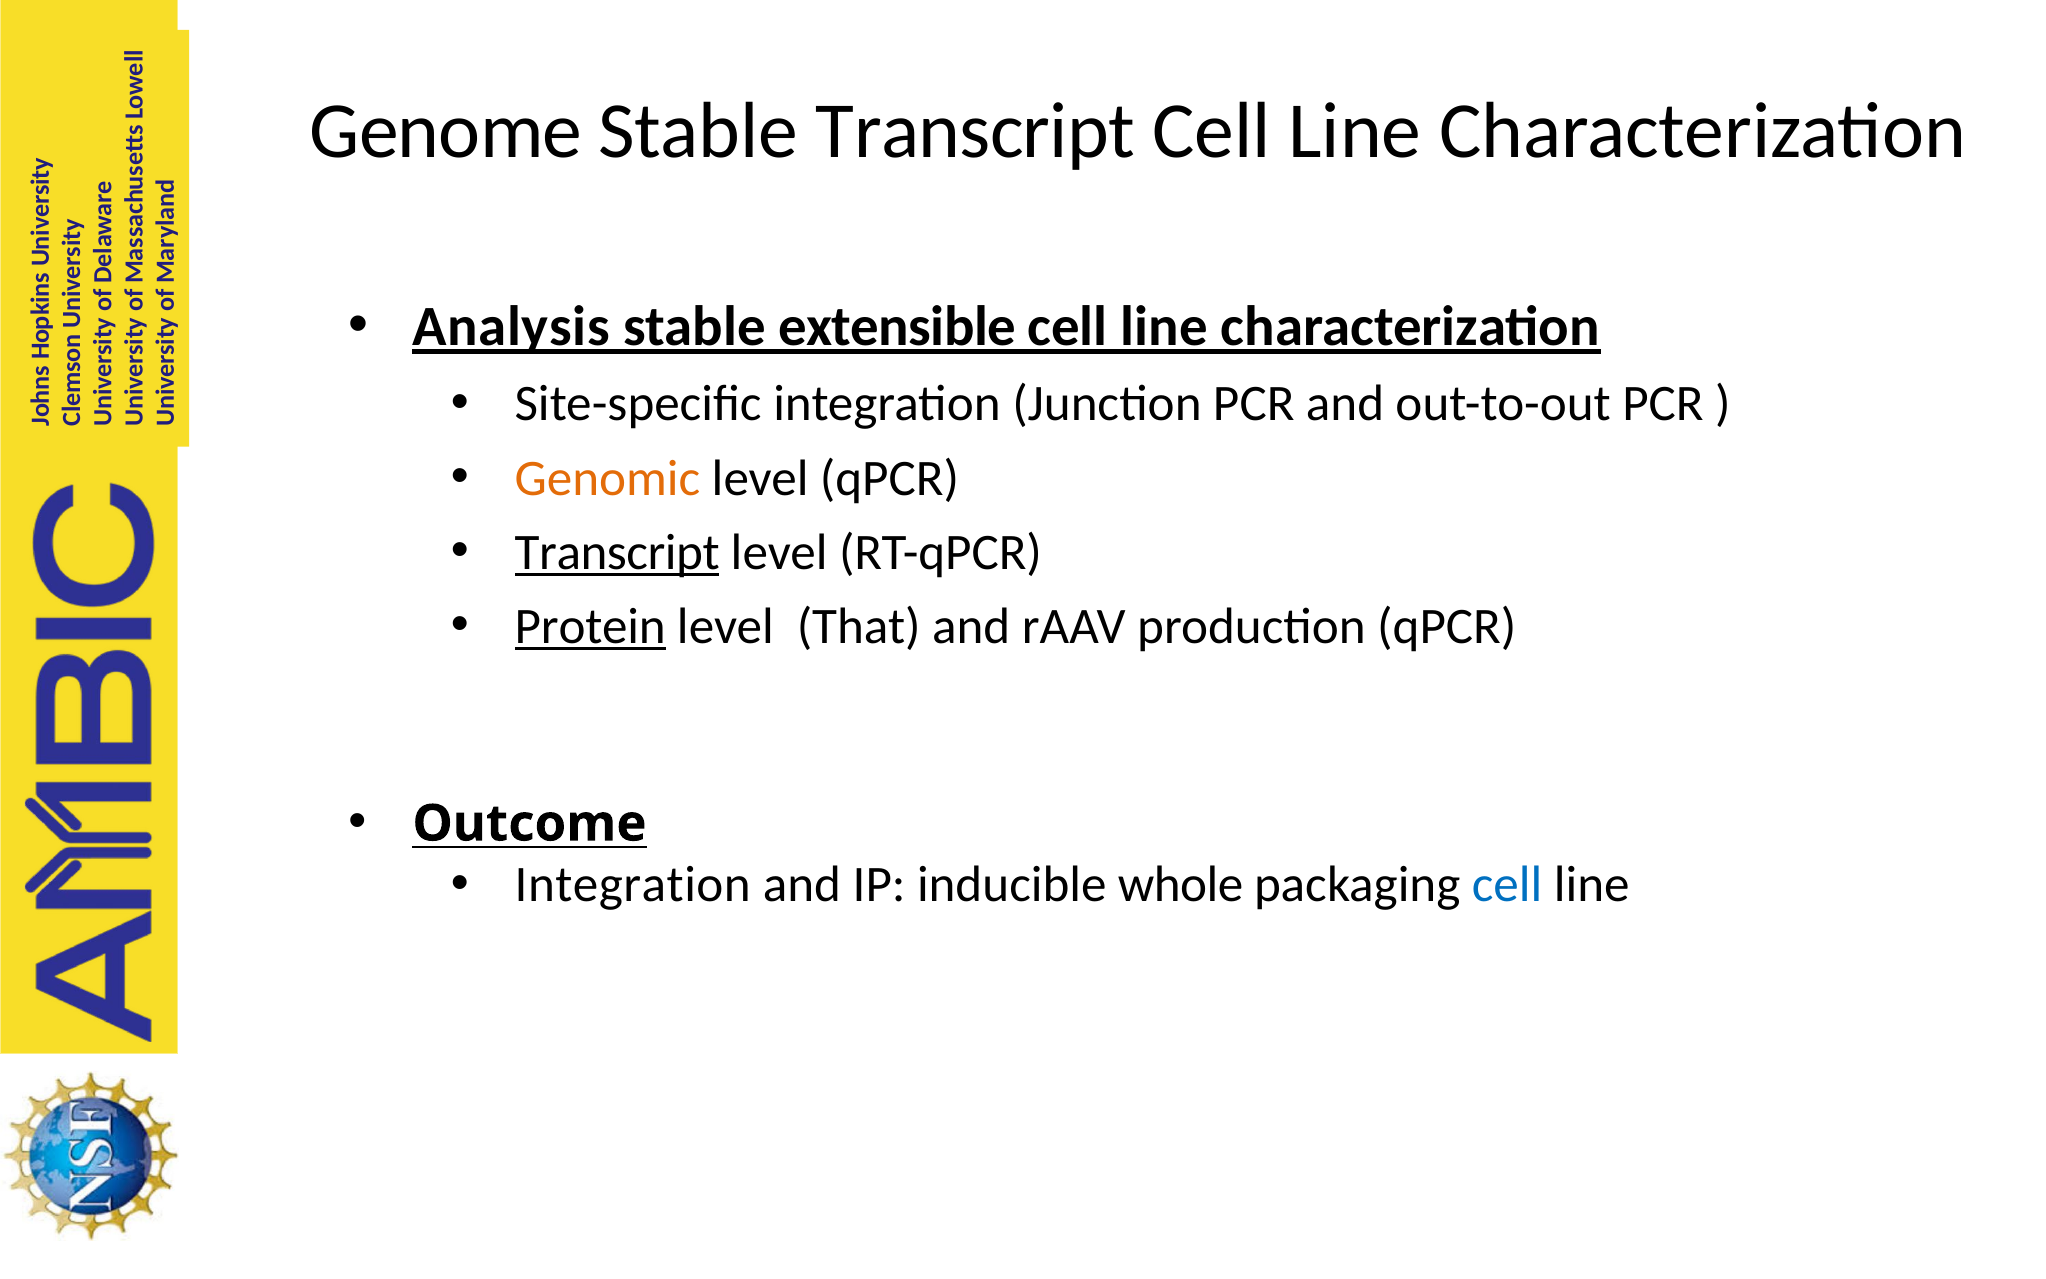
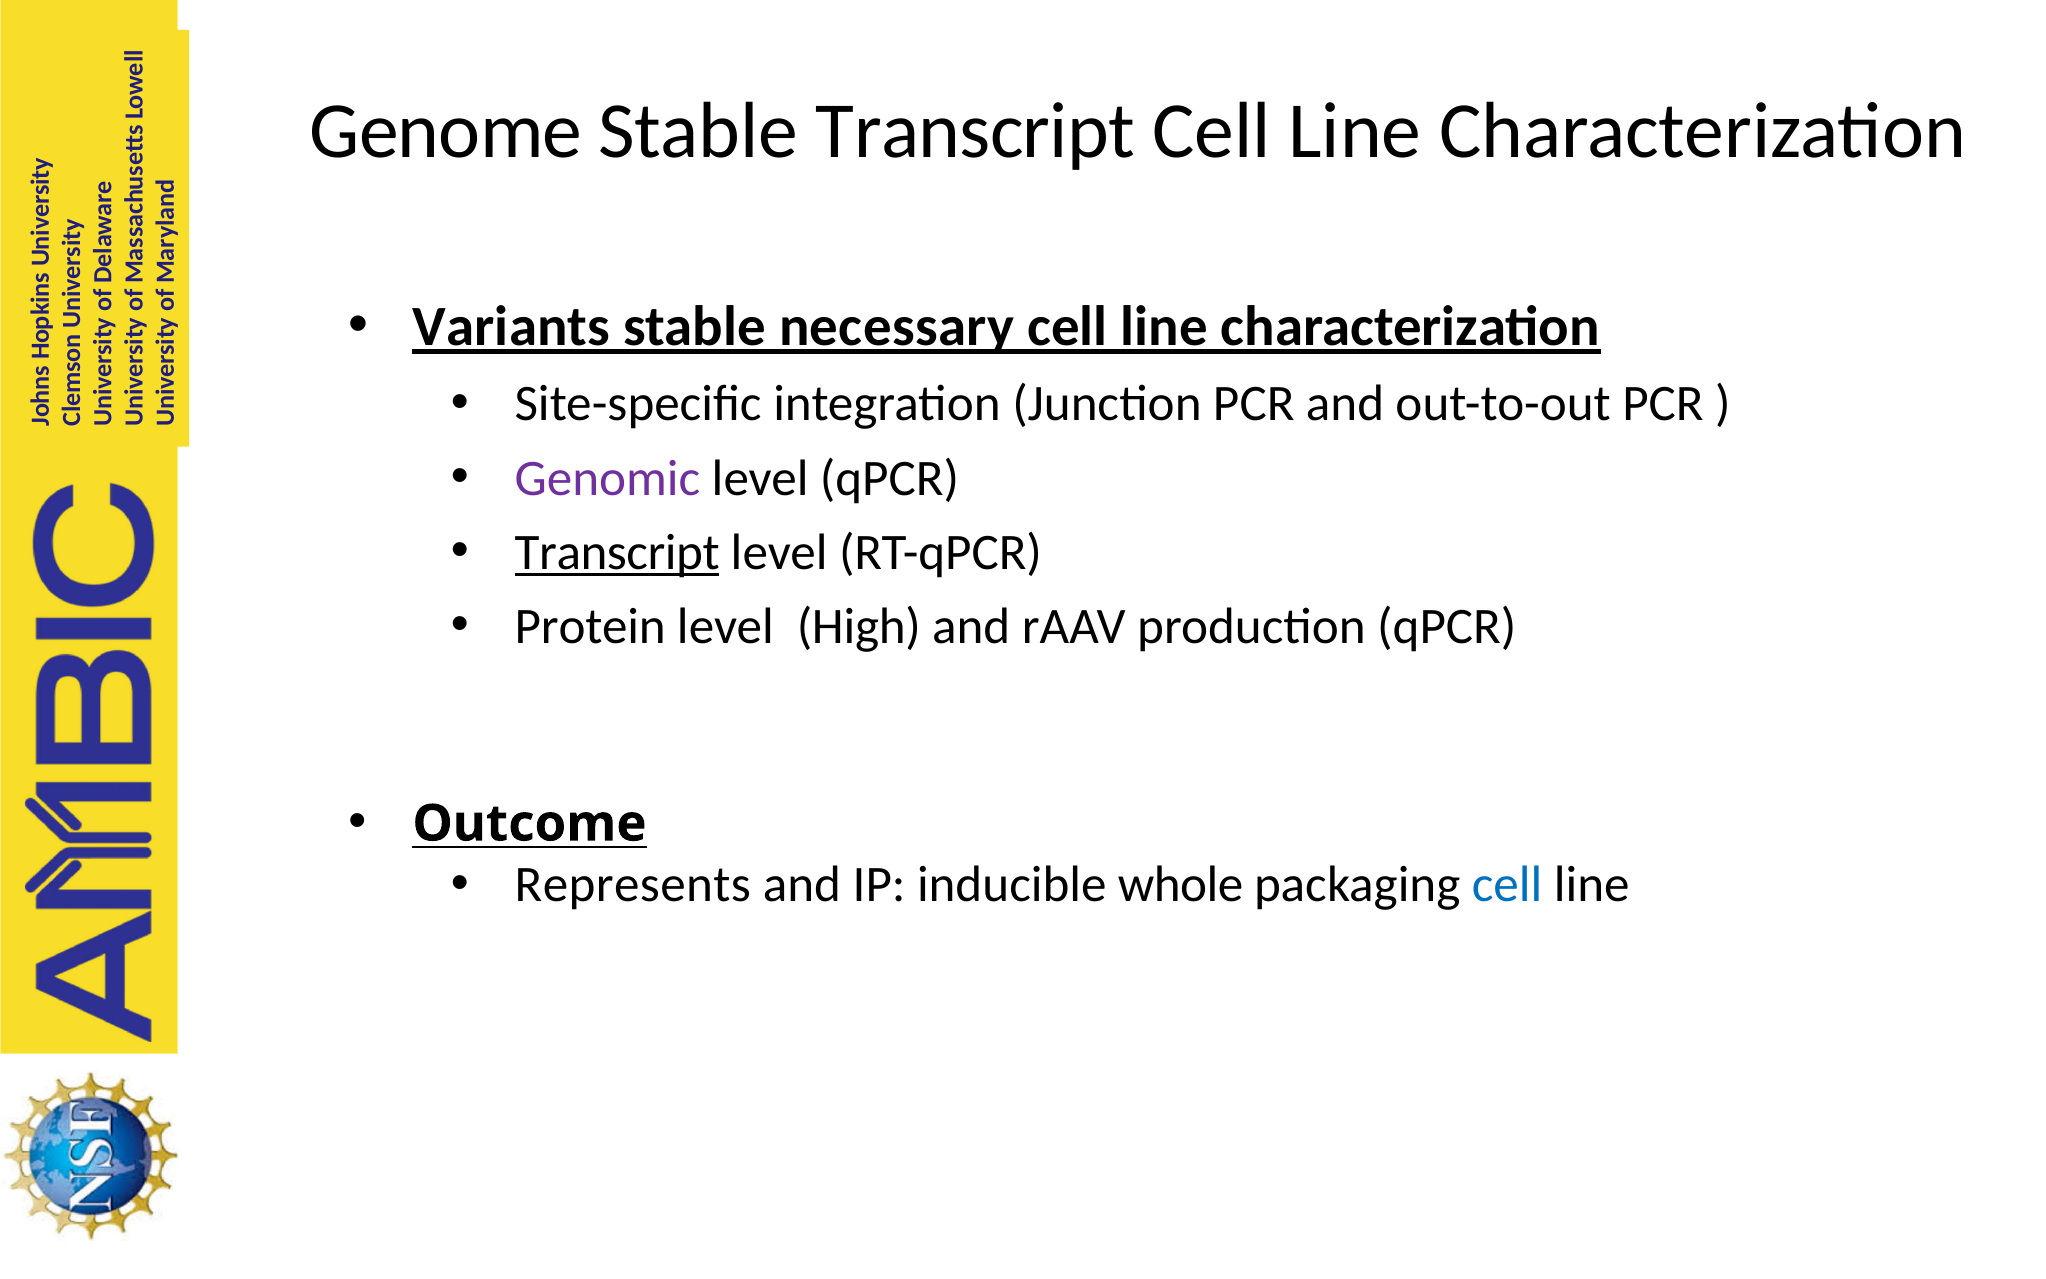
Analysis: Analysis -> Variants
extensible: extensible -> necessary
Genomic colour: orange -> purple
Protein underline: present -> none
That: That -> High
Integration at (633, 885): Integration -> Represents
